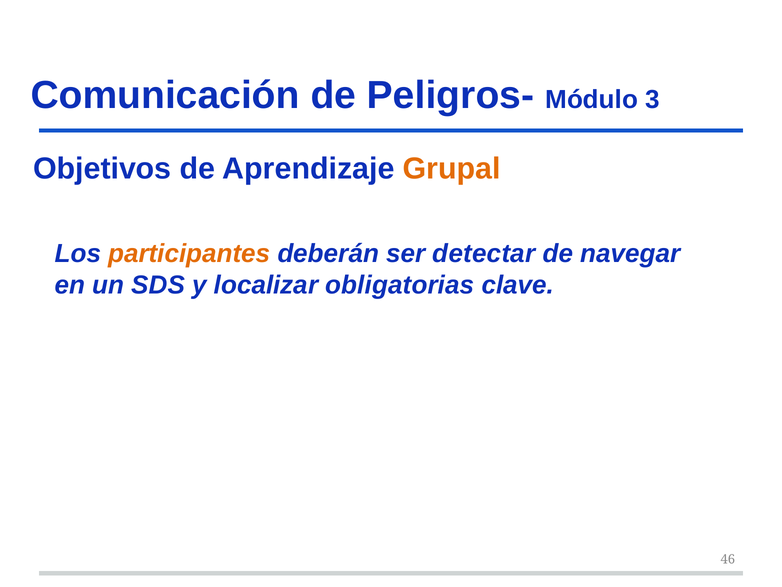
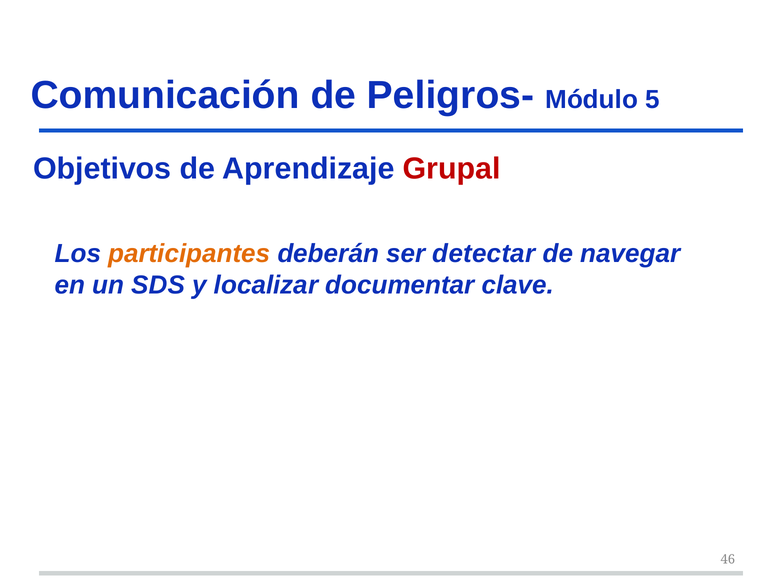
3: 3 -> 5
Grupal colour: orange -> red
obligatorias: obligatorias -> documentar
